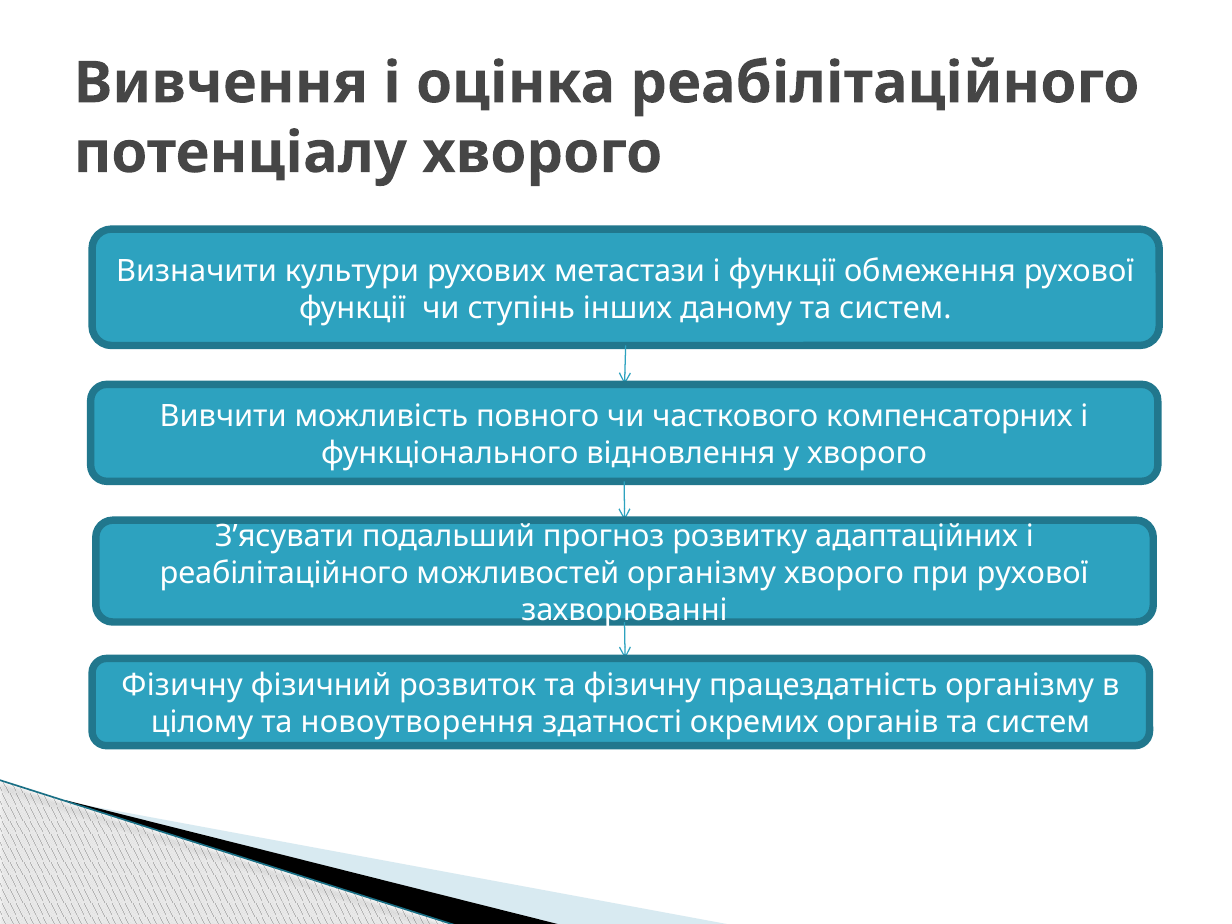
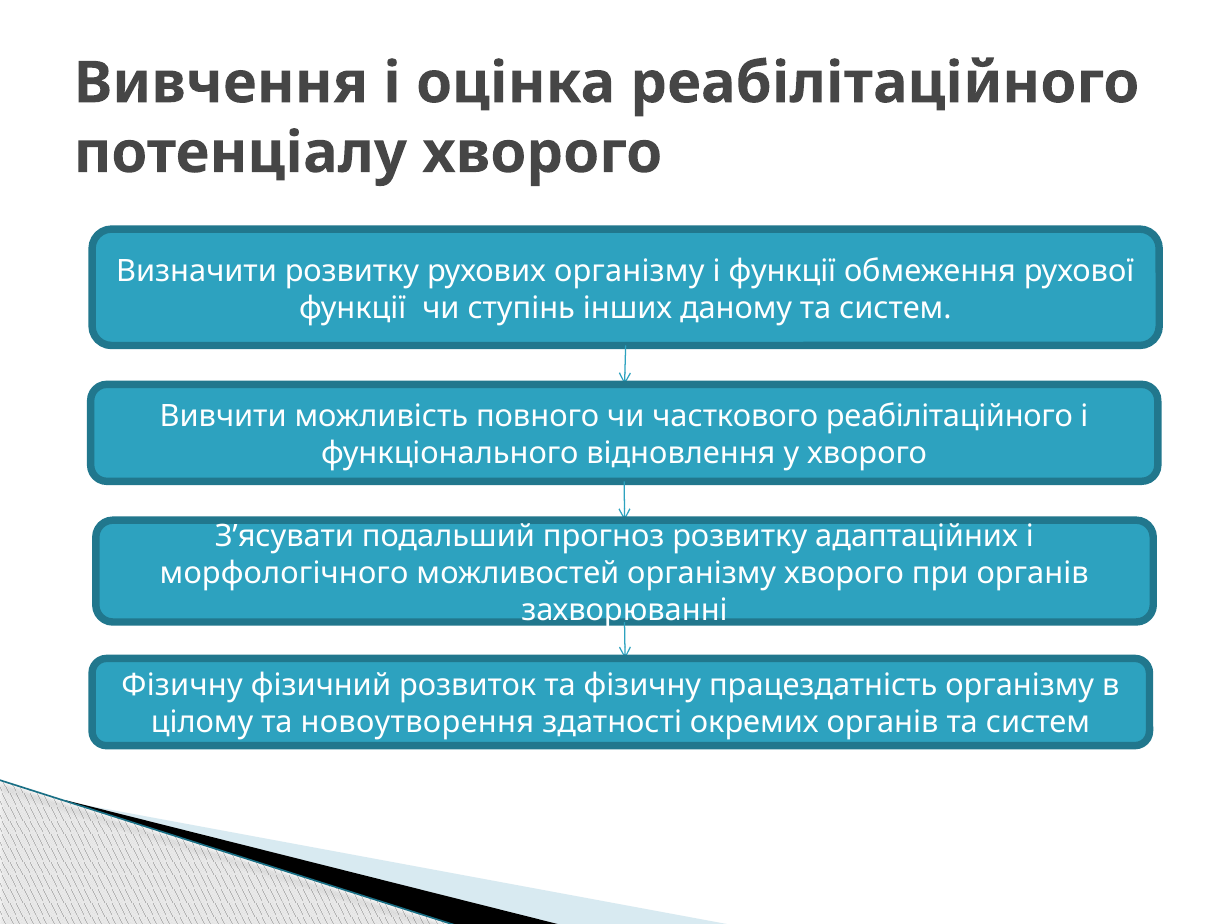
Визначити культури: культури -> розвитку
рухових метастази: метастази -> організму
часткового компенсаторних: компенсаторних -> реабілітаційного
реабілітаційного at (284, 573): реабілітаційного -> морфологічного
при рухової: рухової -> органів
